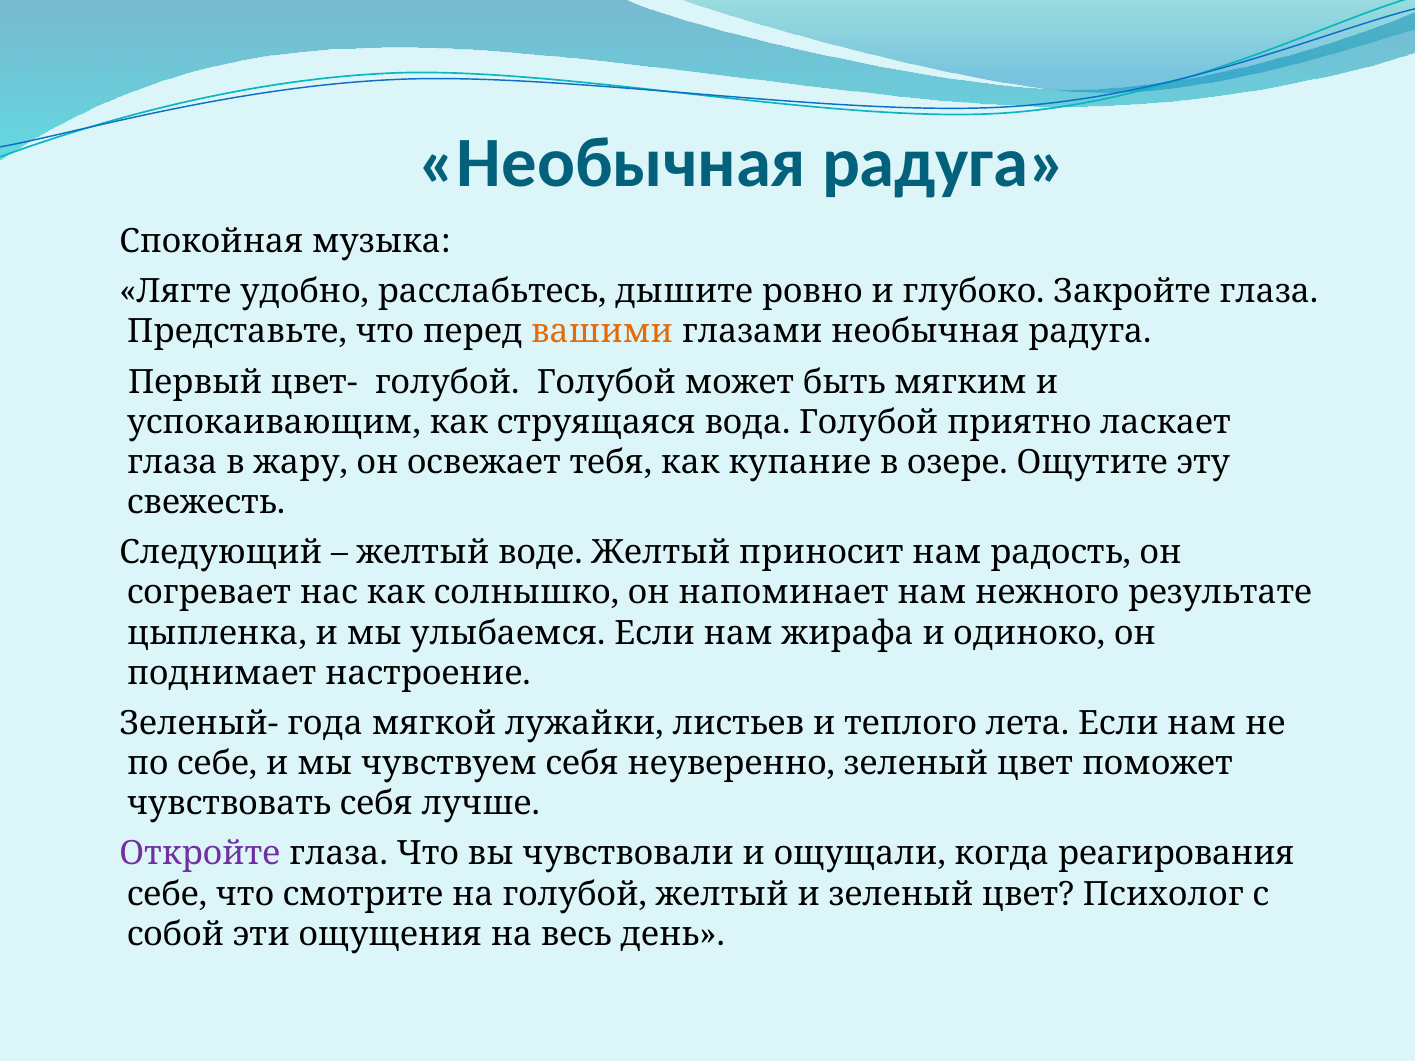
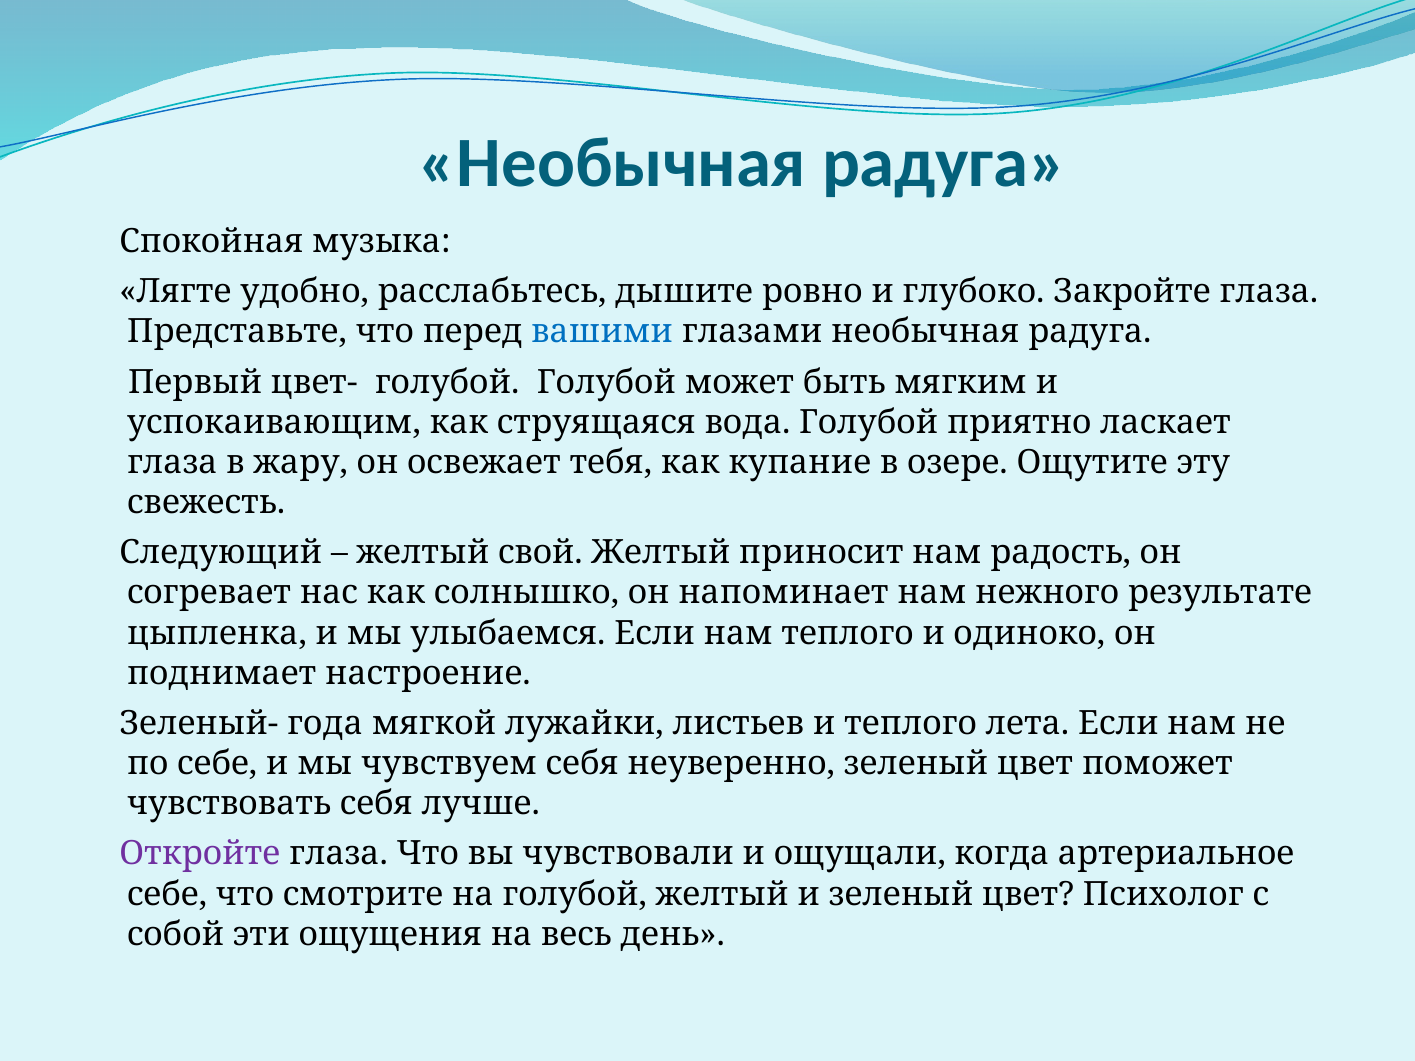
вашими colour: orange -> blue
воде: воде -> свой
нам жирафа: жирафа -> теплого
реагирования: реагирования -> артериальное
